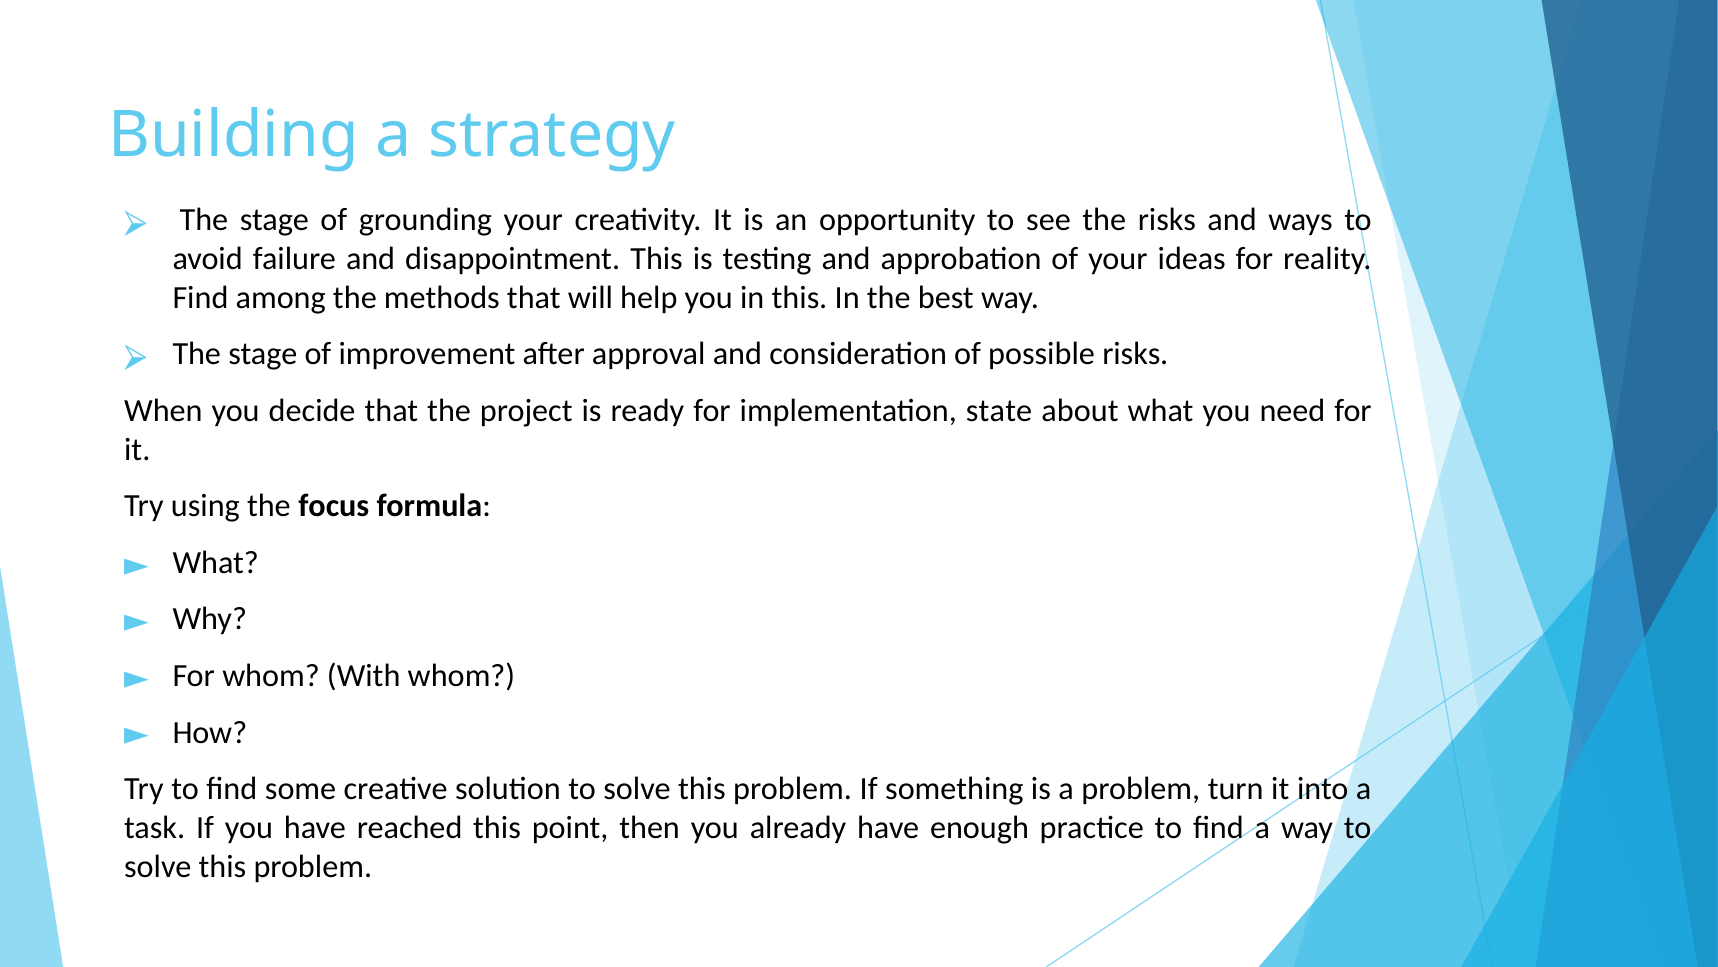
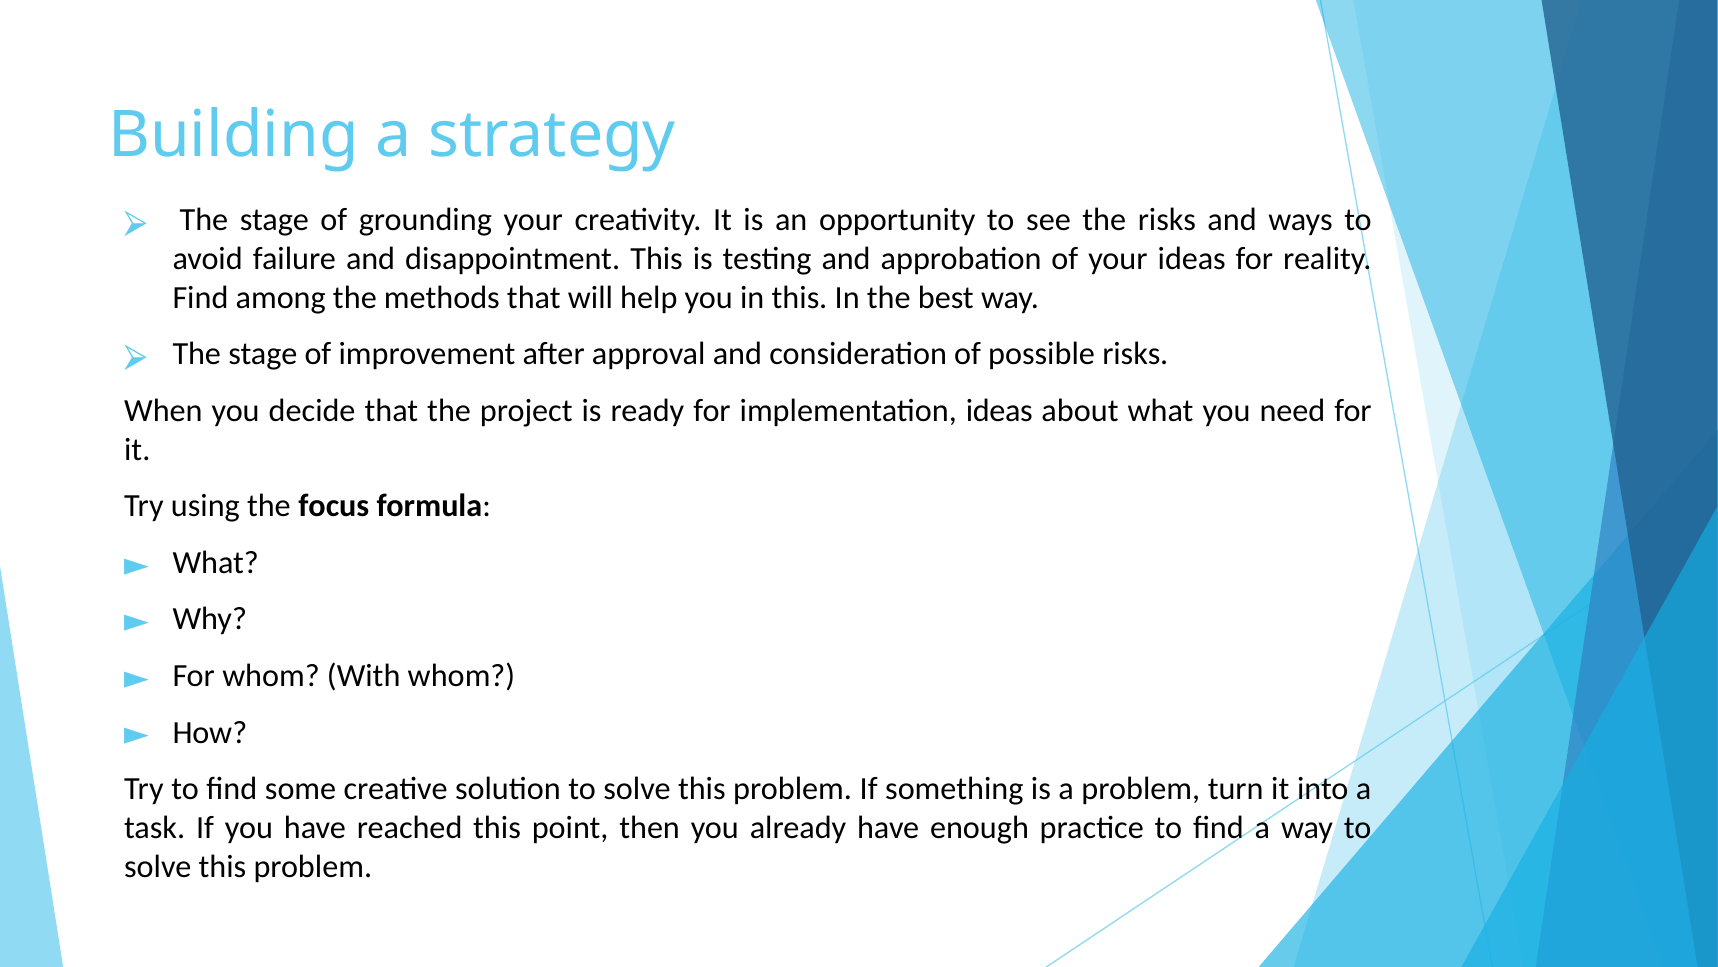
implementation state: state -> ideas
